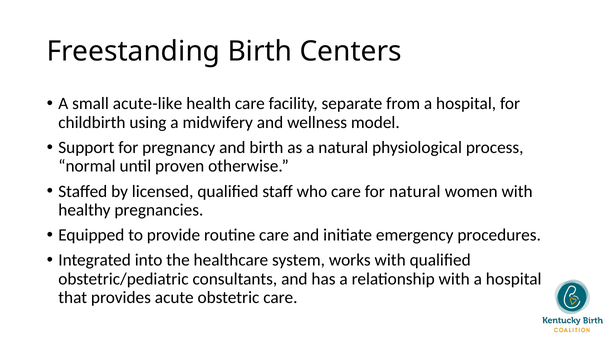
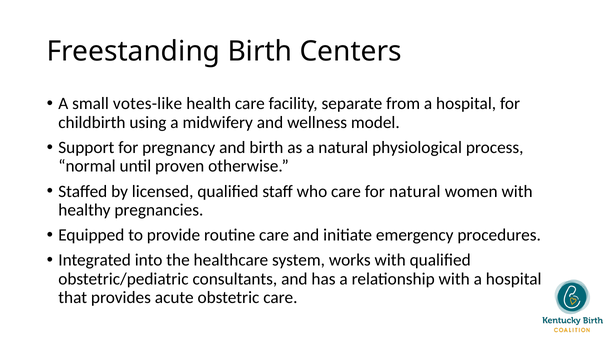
acute-like: acute-like -> votes-like
